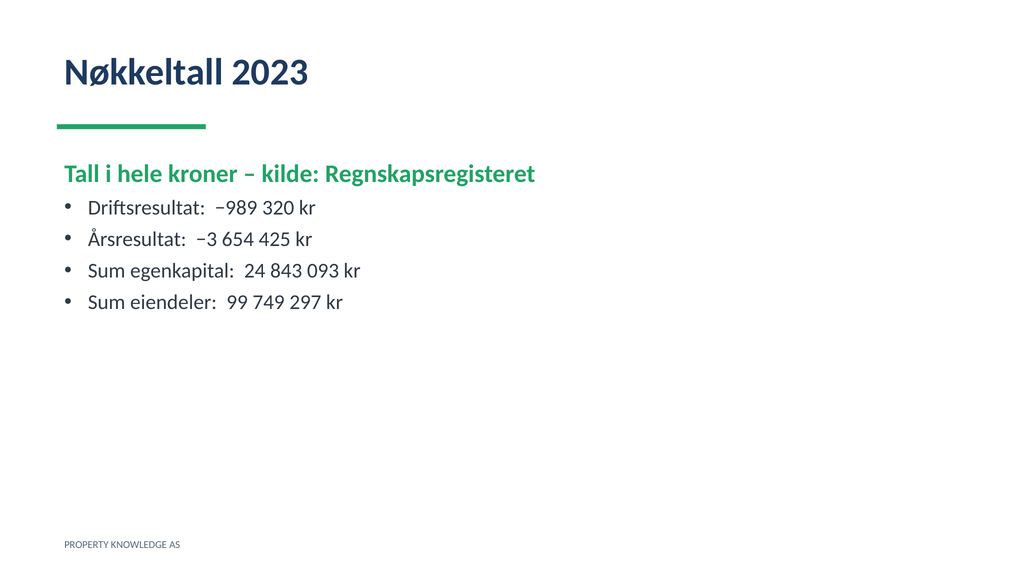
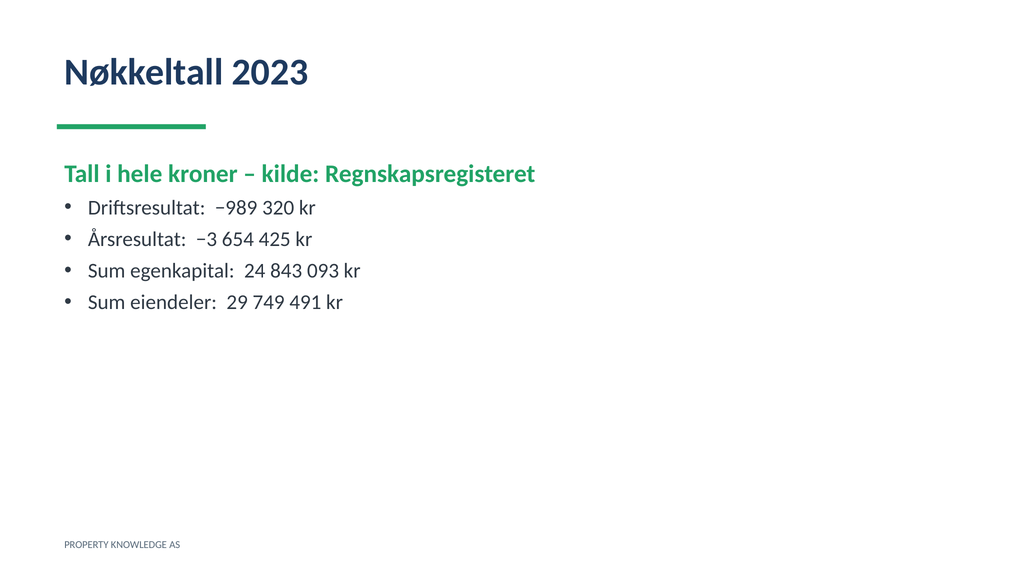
99: 99 -> 29
297: 297 -> 491
